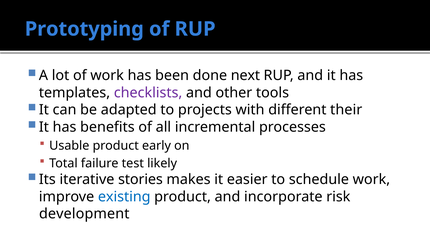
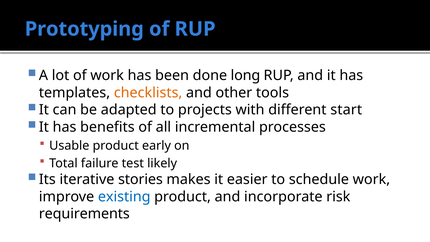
next: next -> long
checklists colour: purple -> orange
their: their -> start
development: development -> requirements
